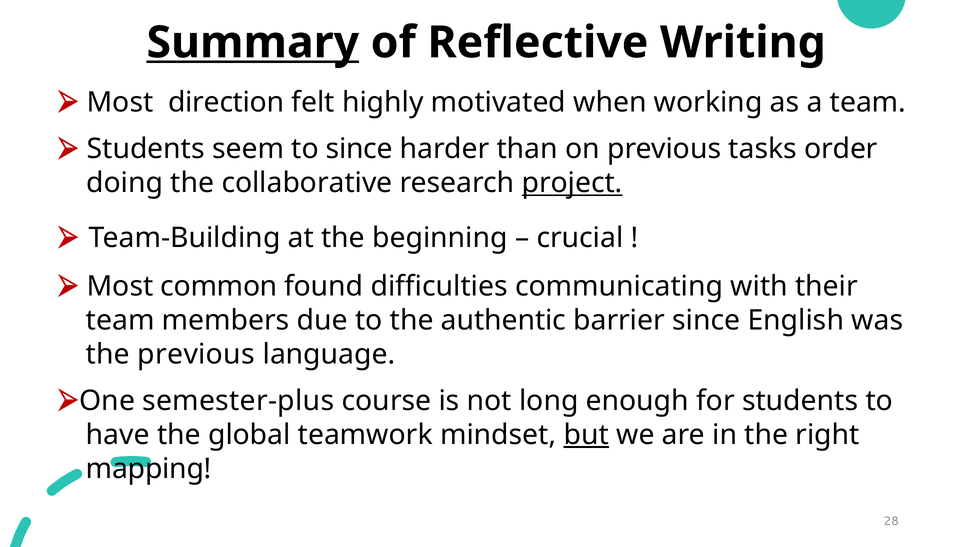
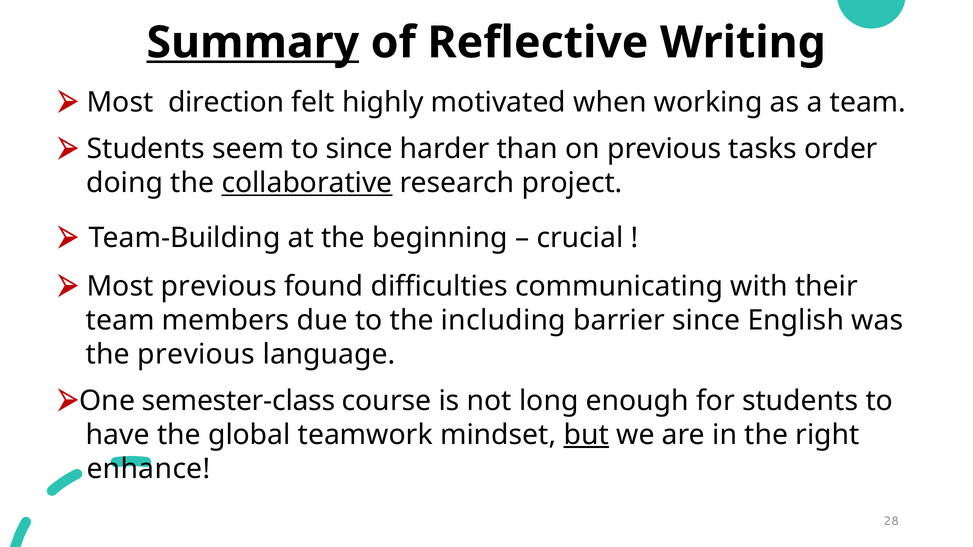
collaborative underline: none -> present
project underline: present -> none
Most common: common -> previous
authentic: authentic -> including
semester-plus: semester-plus -> semester-class
mapping: mapping -> enhance
